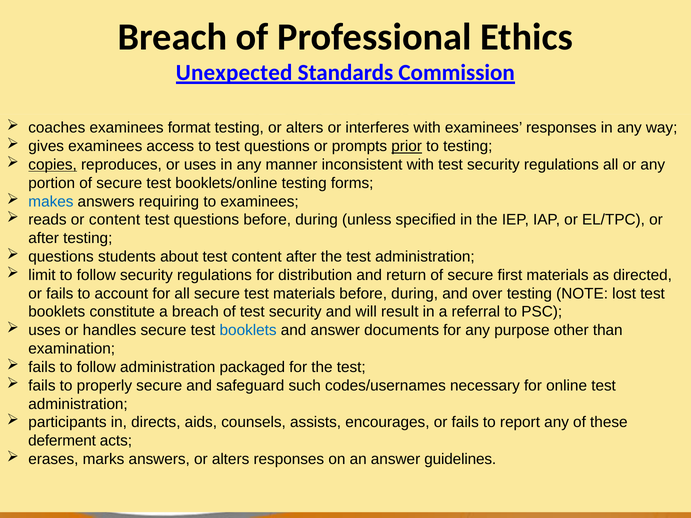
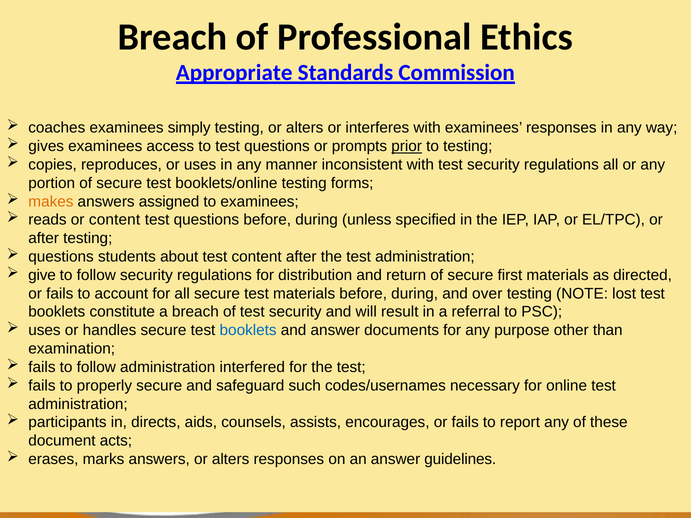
Unexpected: Unexpected -> Appropriate
format: format -> simply
copies underline: present -> none
makes colour: blue -> orange
requiring: requiring -> assigned
limit: limit -> give
packaged: packaged -> interfered
deferment: deferment -> document
